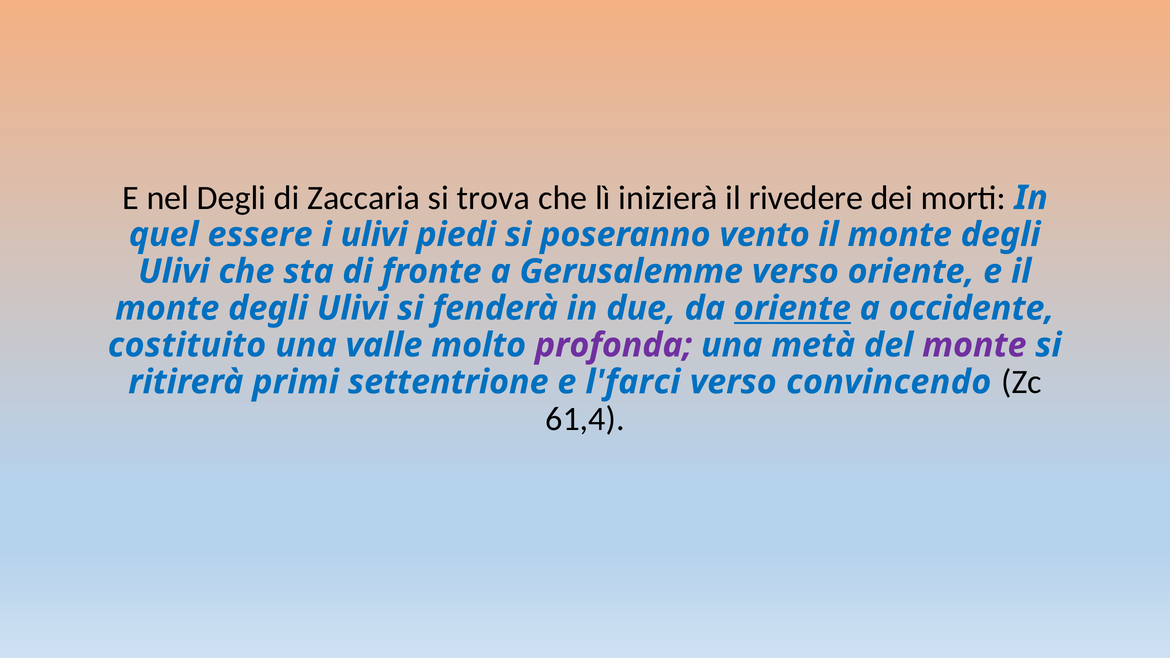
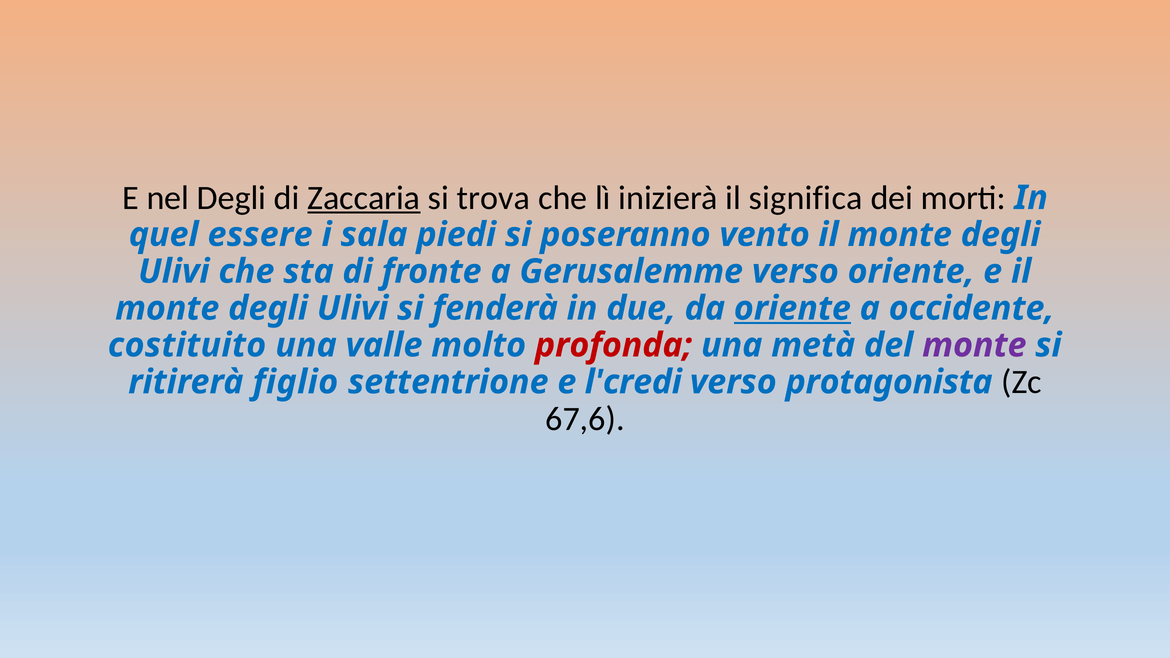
Zaccaria underline: none -> present
rivedere: rivedere -> significa
i ulivi: ulivi -> sala
profonda colour: purple -> red
primi: primi -> figlio
l'farci: l'farci -> l'credi
convincendo: convincendo -> protagonista
61,4: 61,4 -> 67,6
